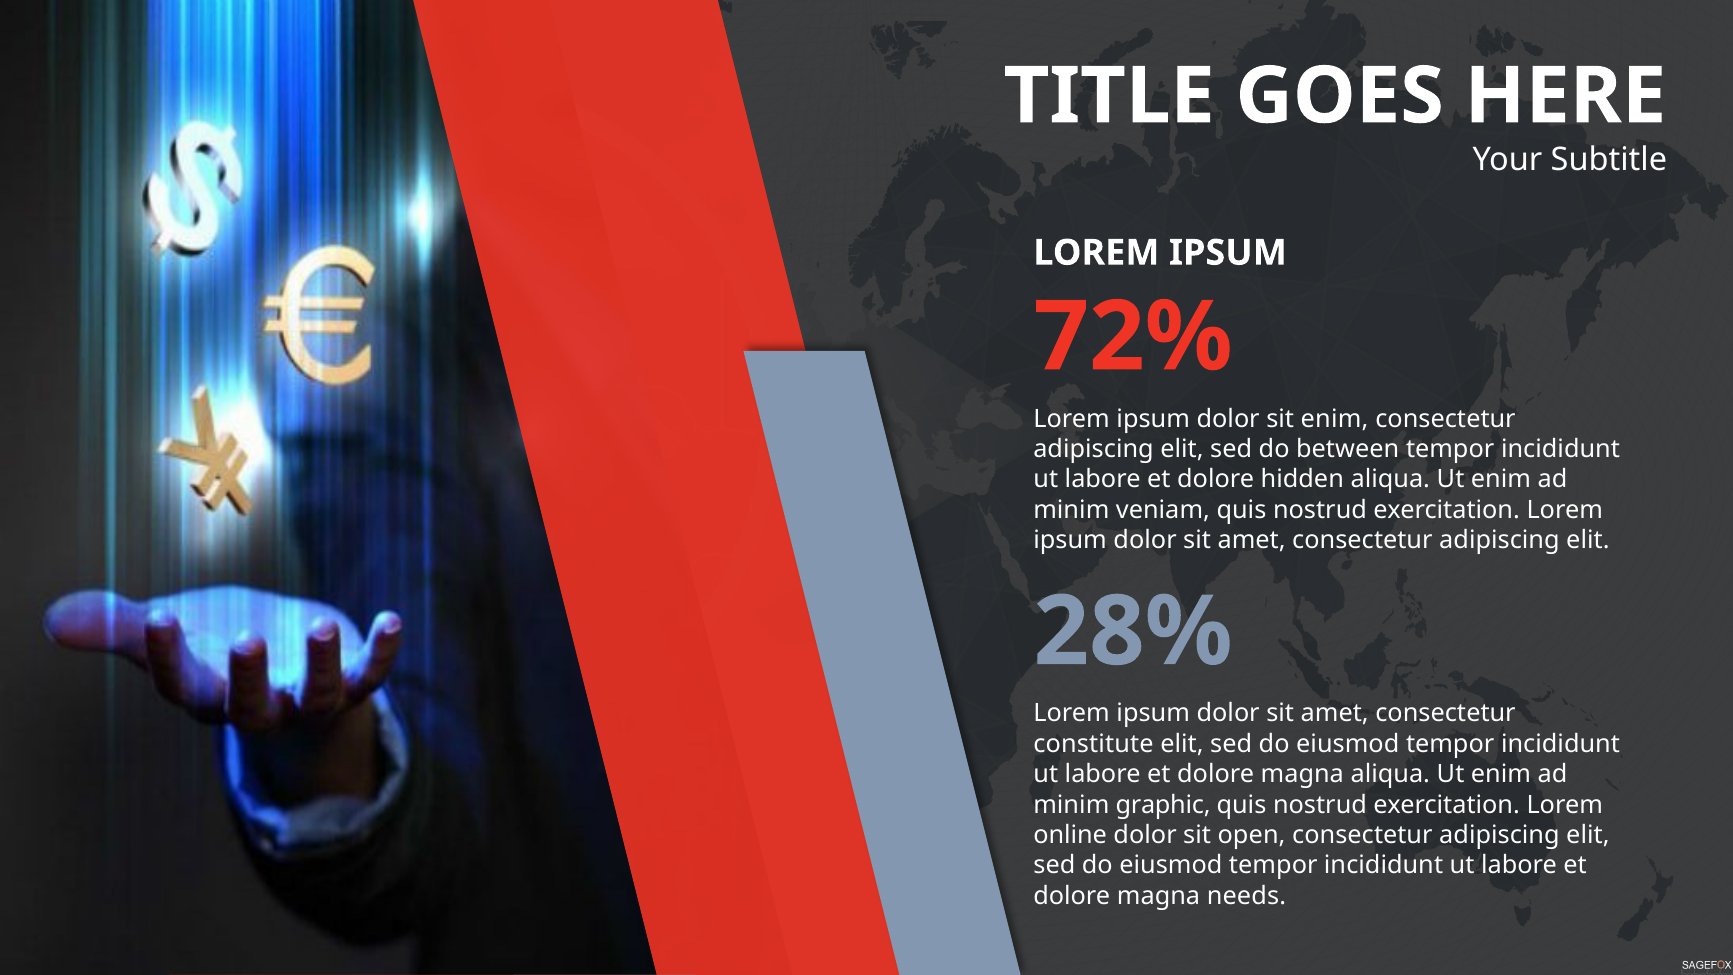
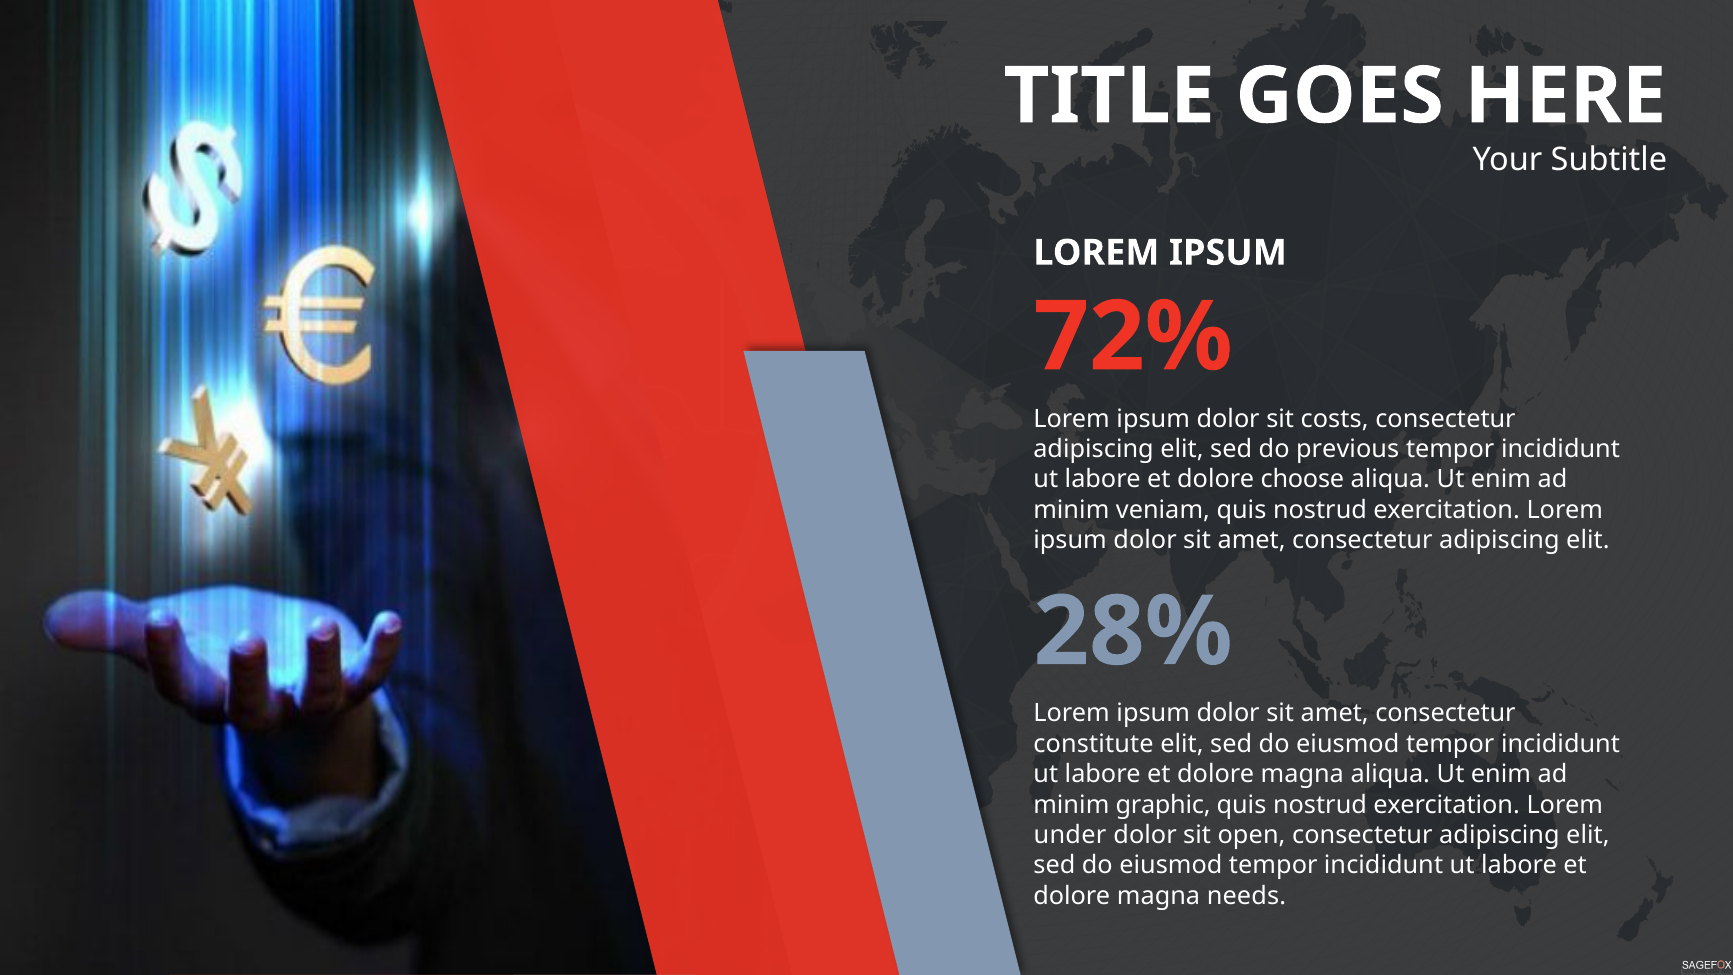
sit enim: enim -> costs
between: between -> previous
hidden: hidden -> choose
online: online -> under
